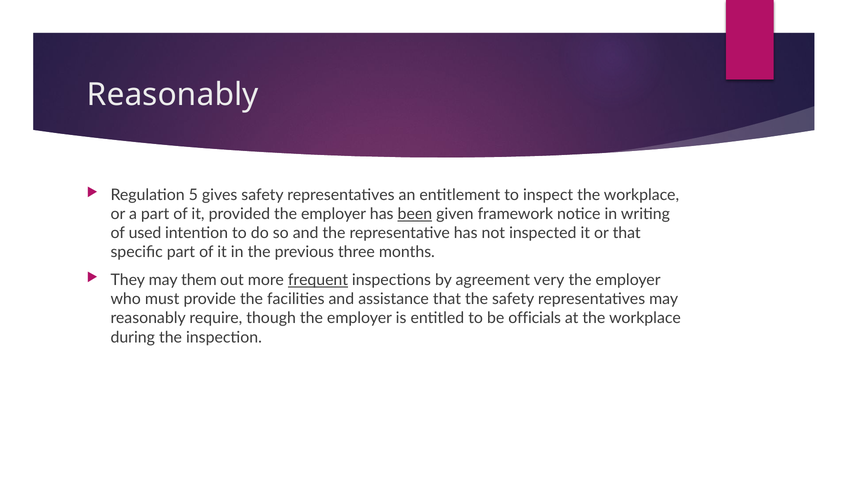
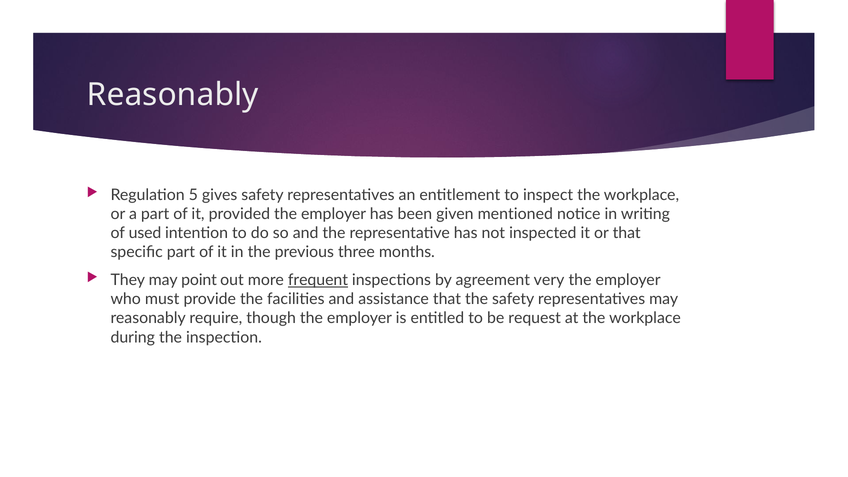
been underline: present -> none
framework: framework -> mentioned
them: them -> point
officials: officials -> request
